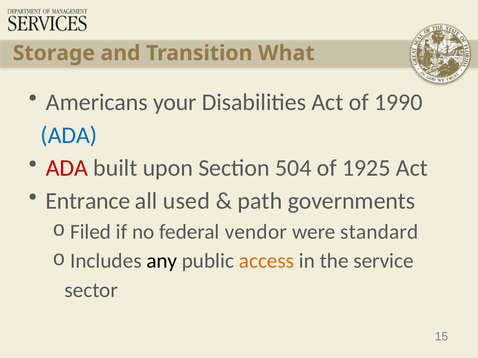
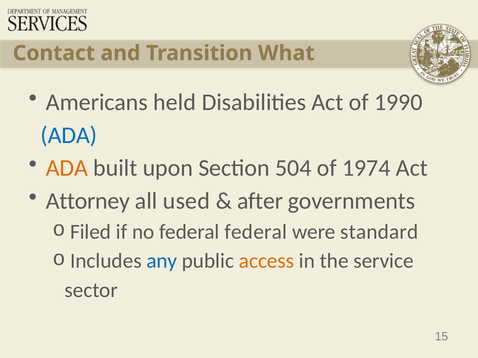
Storage: Storage -> Contact
your: your -> held
ADA at (67, 168) colour: red -> orange
1925: 1925 -> 1974
Entrance: Entrance -> Attorney
path: path -> after
federal vendor: vendor -> federal
any colour: black -> blue
